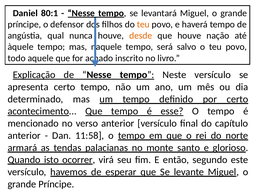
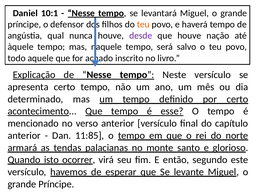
80:1: 80:1 -> 10:1
desde colour: orange -> purple
11:58: 11:58 -> 11:85
